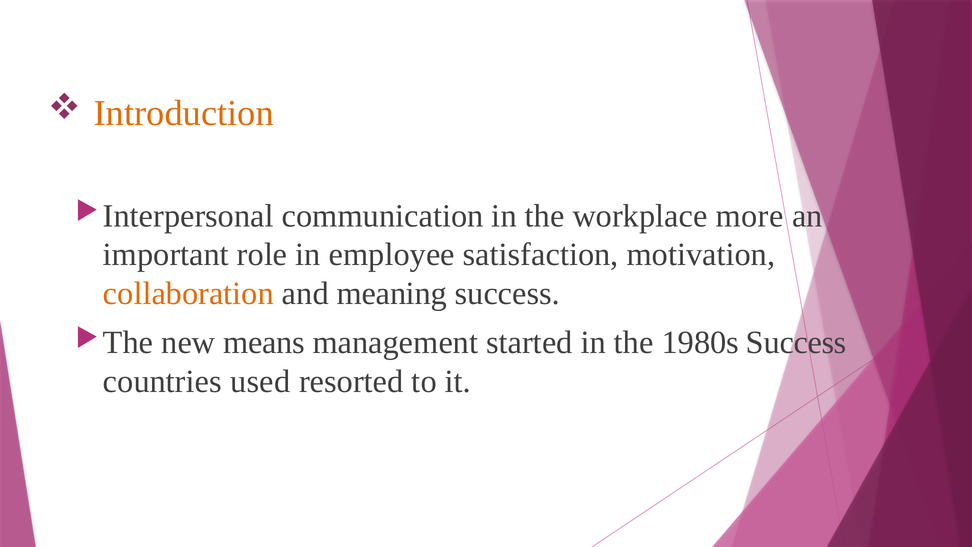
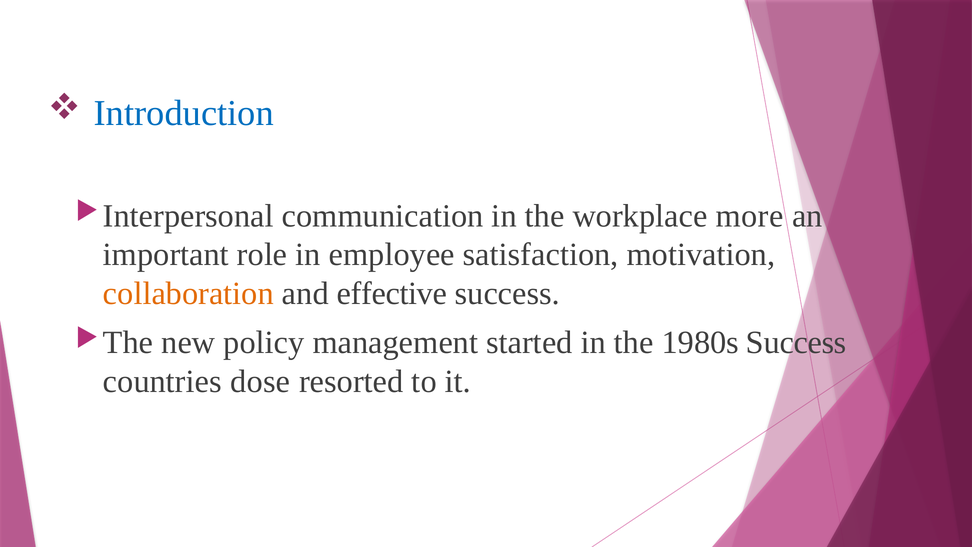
Introduction colour: orange -> blue
meaning: meaning -> effective
means: means -> policy
used: used -> dose
